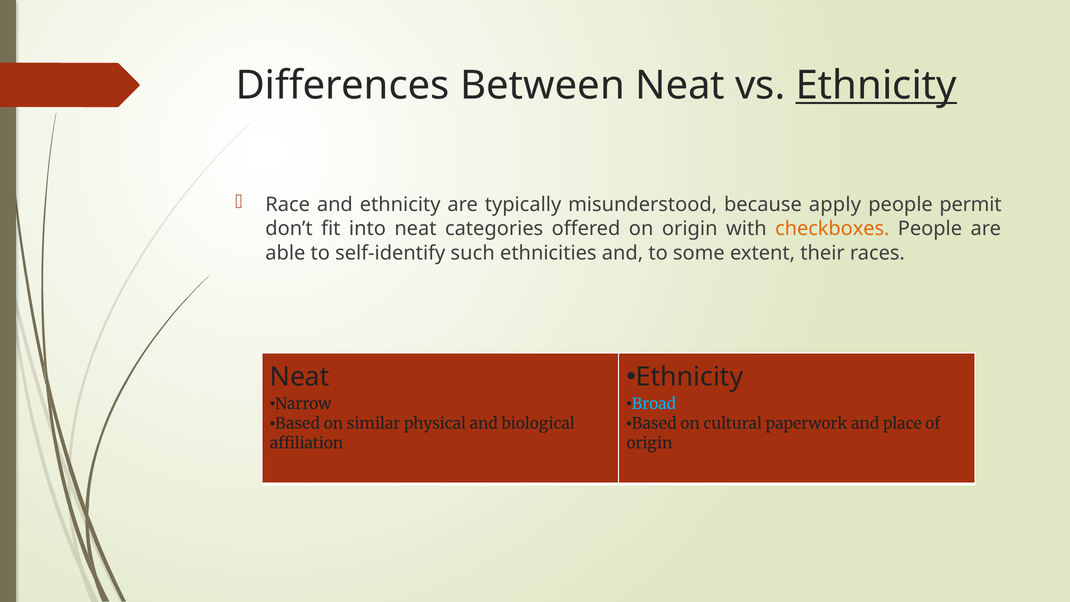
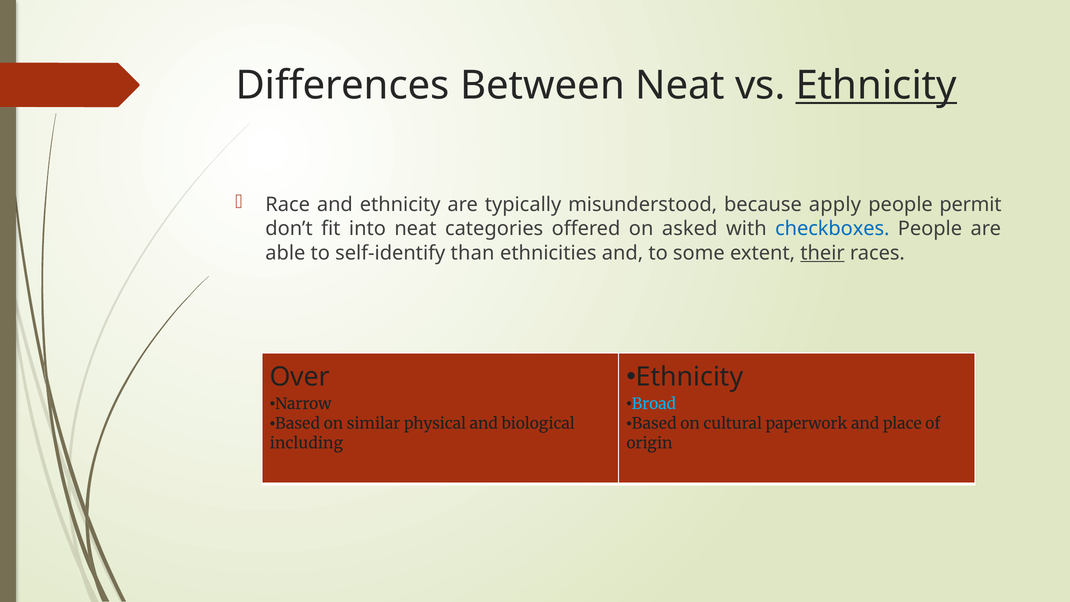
on origin: origin -> asked
checkboxes colour: orange -> blue
such: such -> than
their underline: none -> present
Neat at (300, 377): Neat -> Over
affiliation: affiliation -> including
